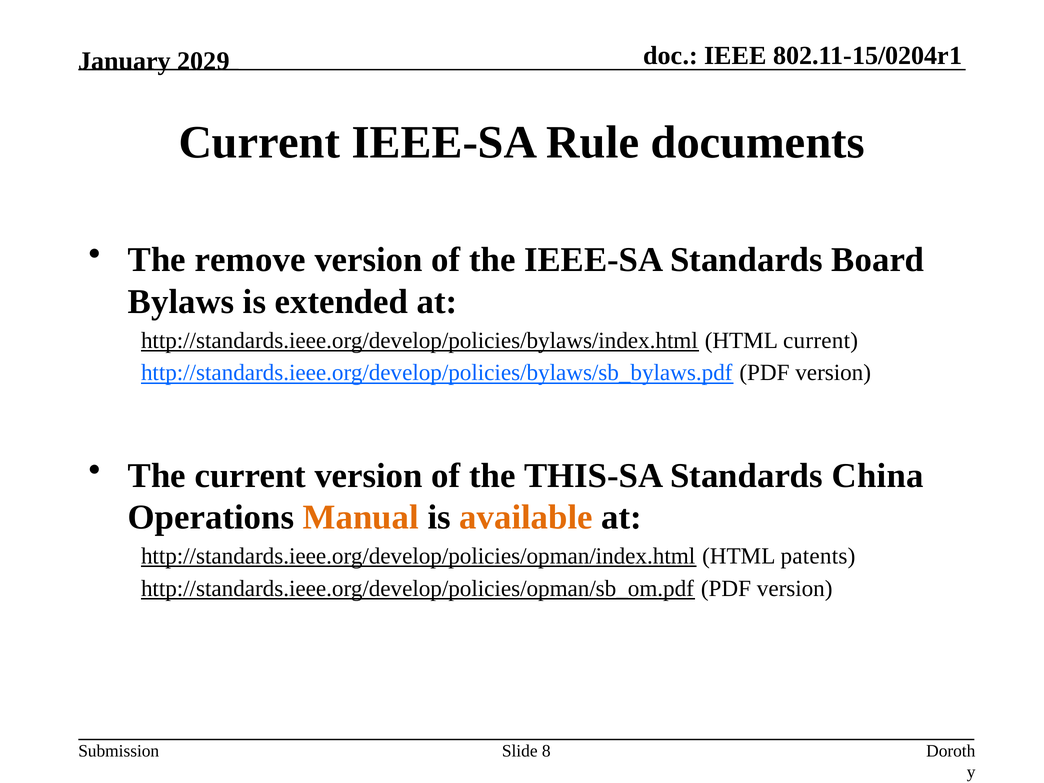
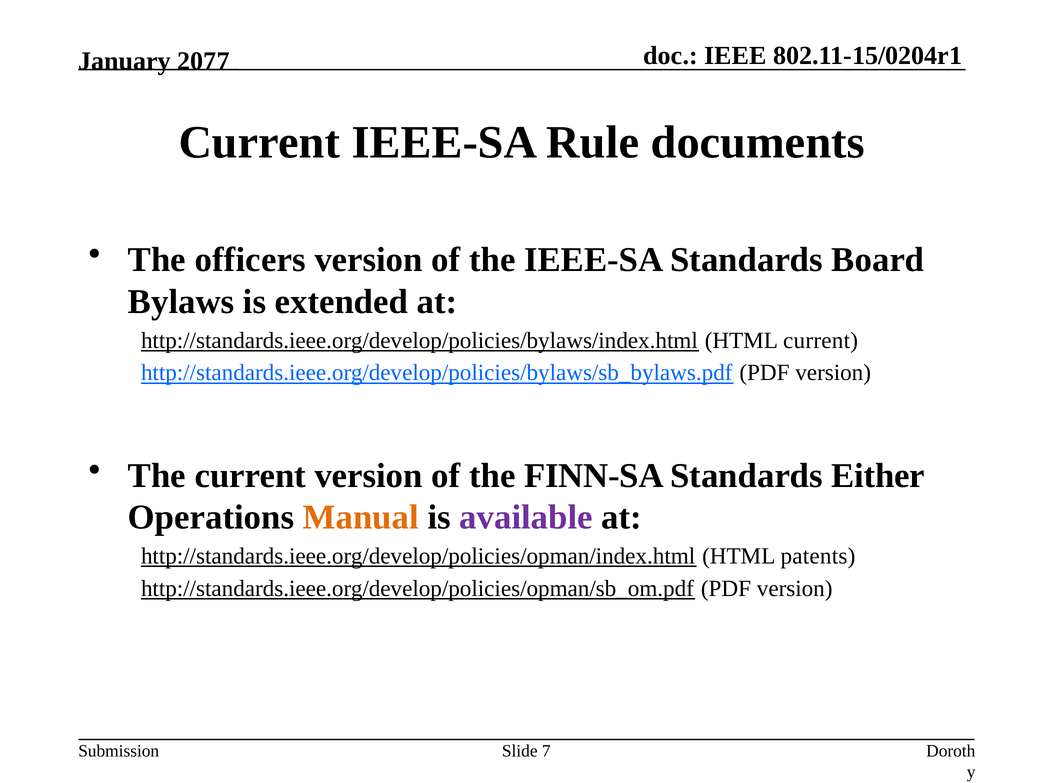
2029: 2029 -> 2077
remove: remove -> officers
THIS-SA: THIS-SA -> FINN-SA
China: China -> Either
available colour: orange -> purple
8: 8 -> 7
